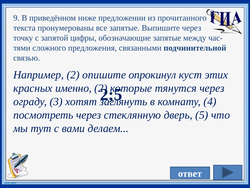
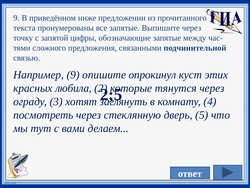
Например 2: 2 -> 9
именно: именно -> любила
